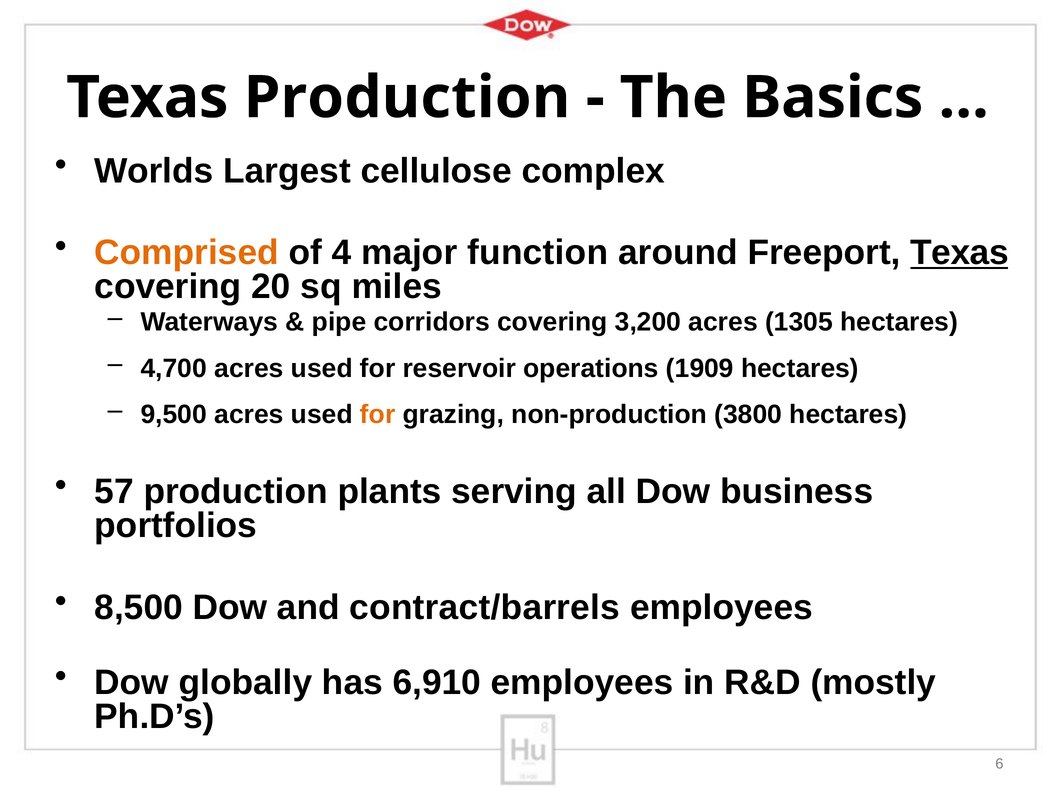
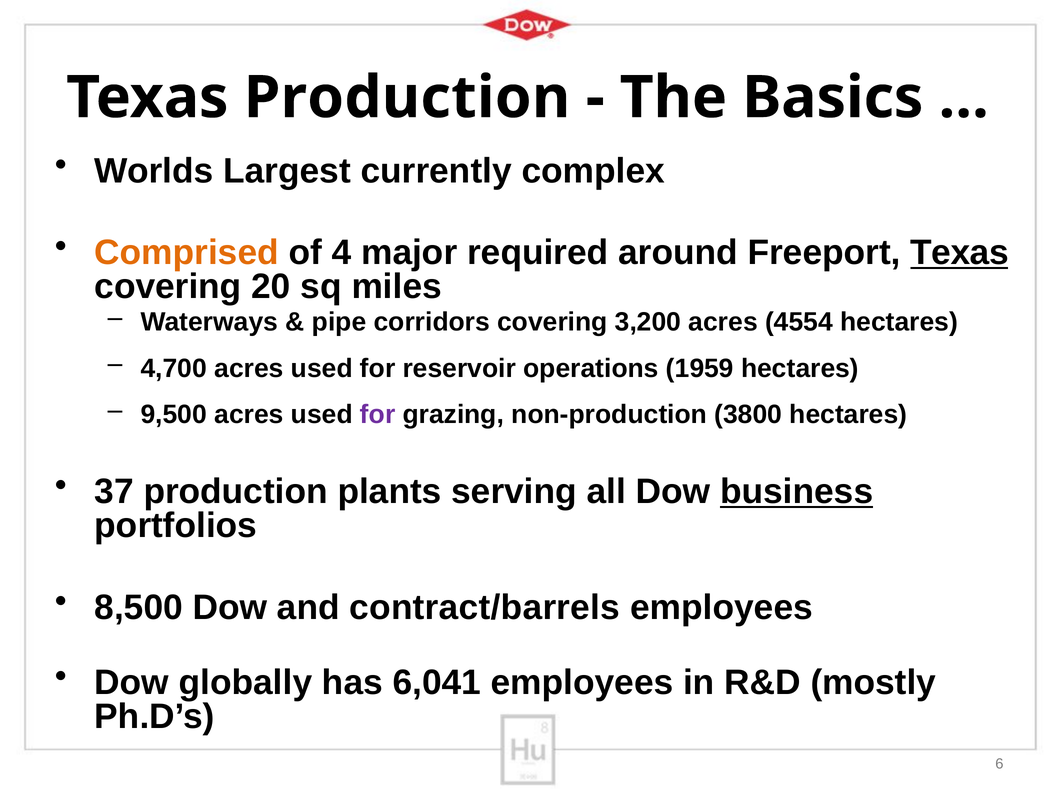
cellulose: cellulose -> currently
function: function -> required
1305: 1305 -> 4554
1909: 1909 -> 1959
for at (378, 414) colour: orange -> purple
57: 57 -> 37
business underline: none -> present
6,910: 6,910 -> 6,041
